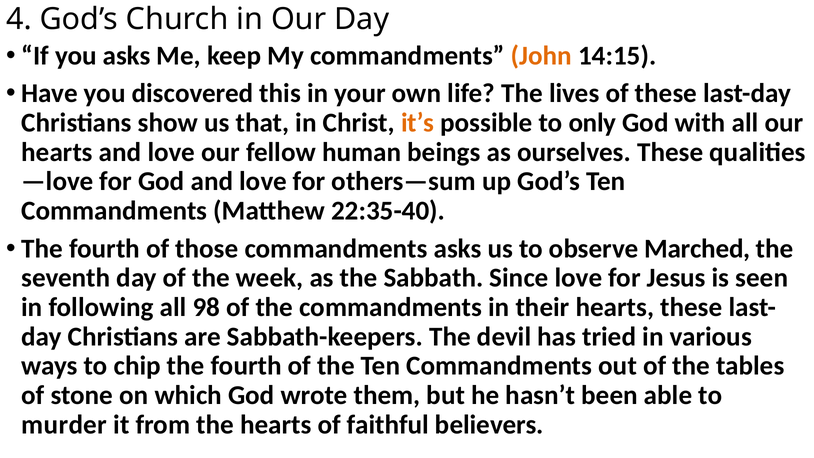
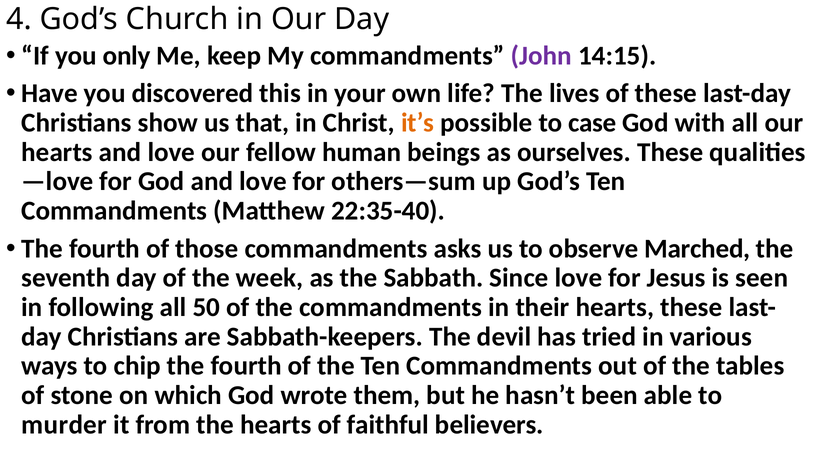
you asks: asks -> only
John colour: orange -> purple
only: only -> case
98: 98 -> 50
